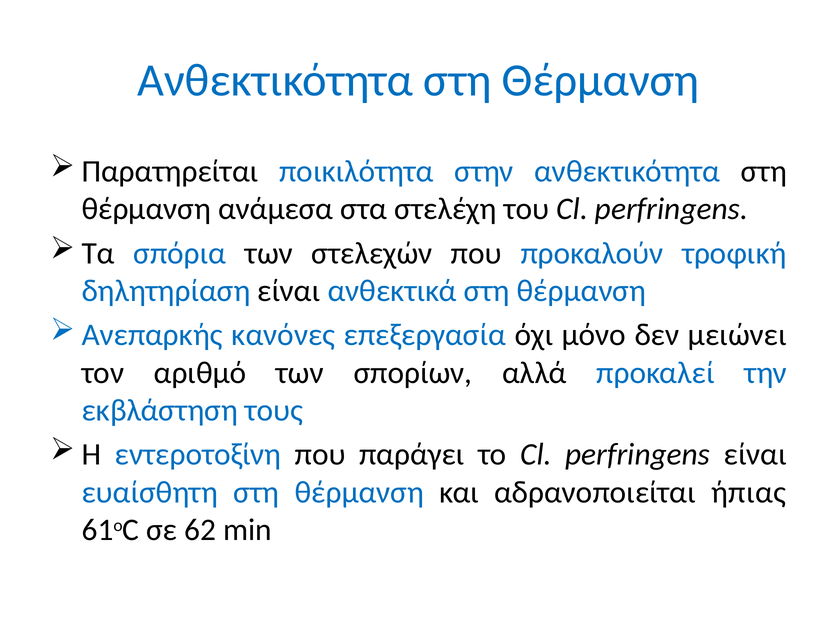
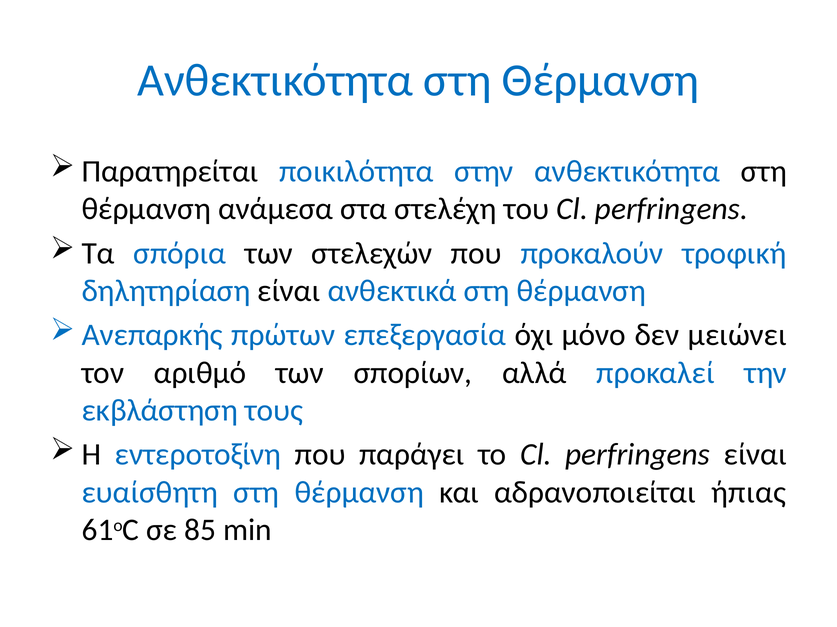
κανόνες: κανόνες -> πρώτων
62: 62 -> 85
